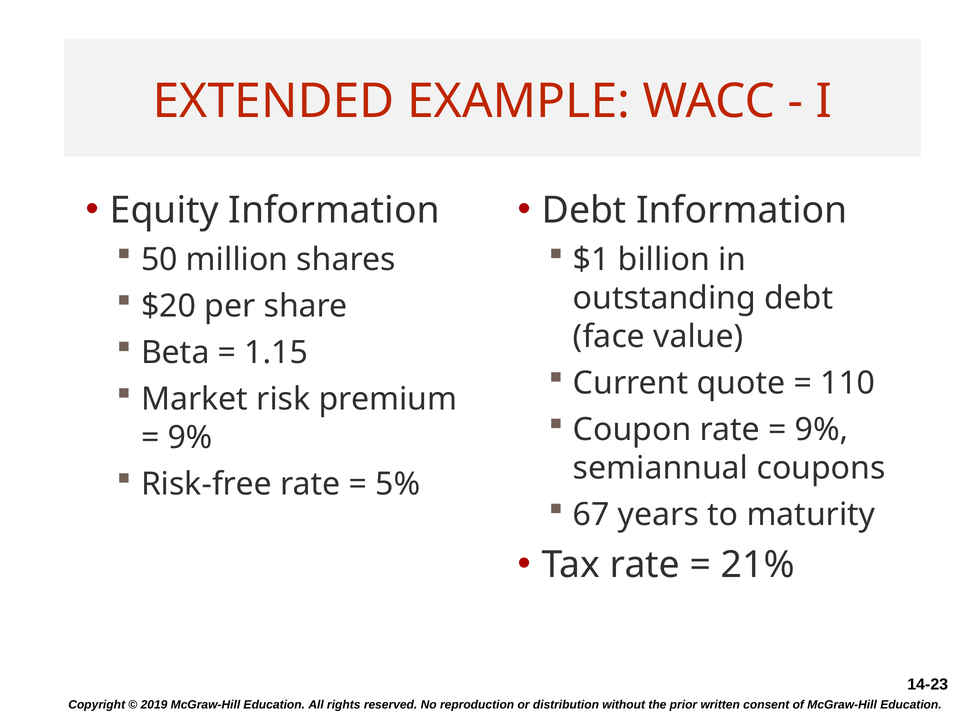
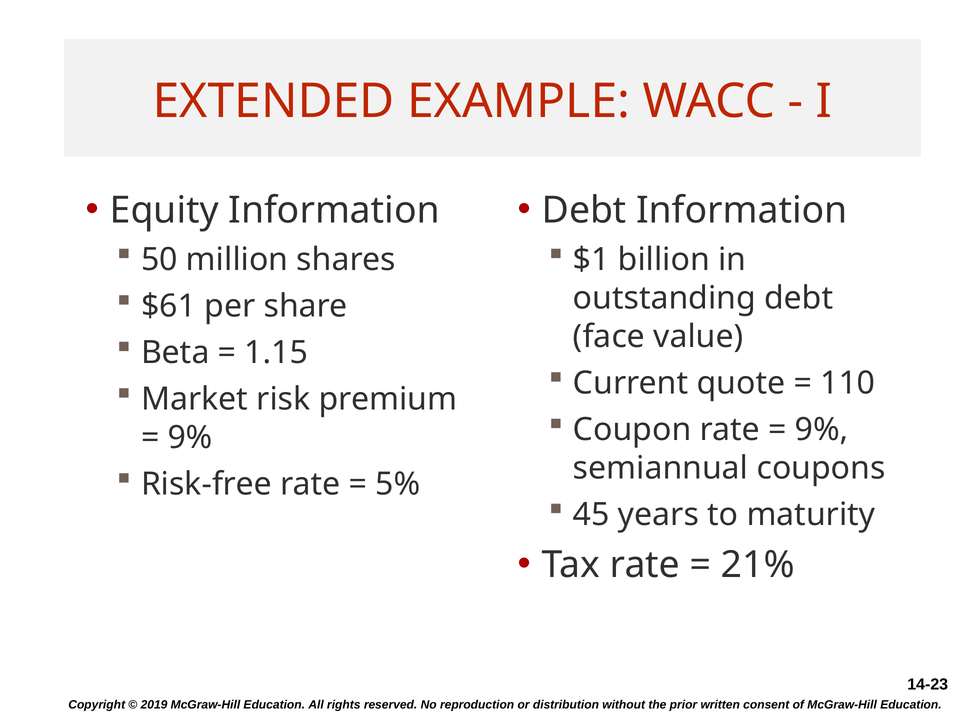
$20: $20 -> $61
67: 67 -> 45
